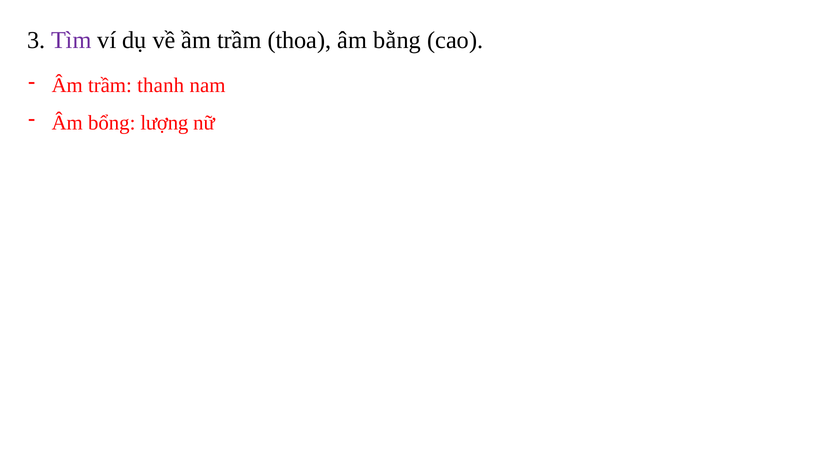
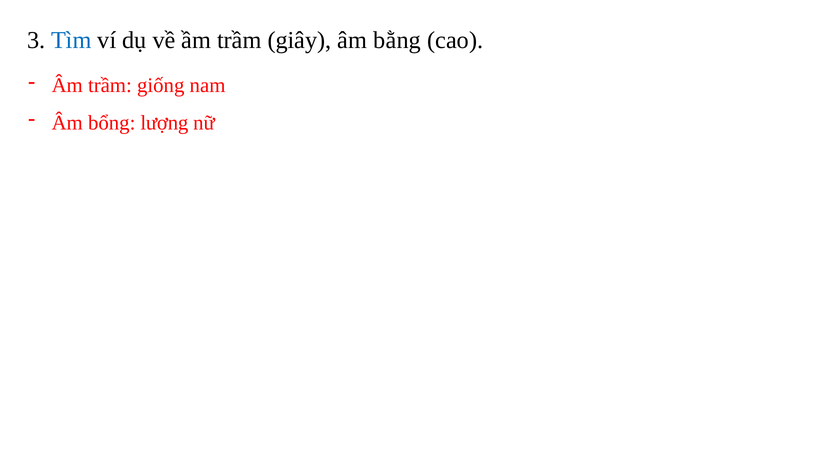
Tìm colour: purple -> blue
thoa: thoa -> giây
thanh: thanh -> giống
